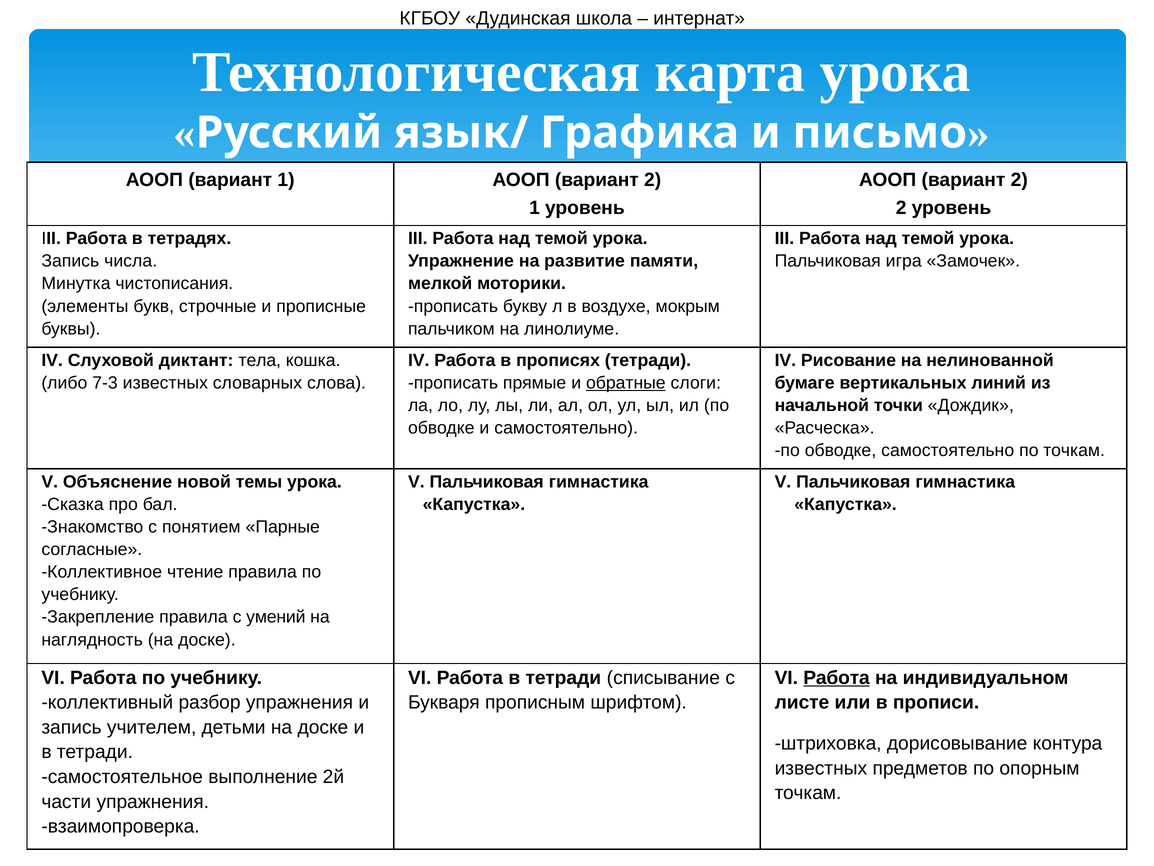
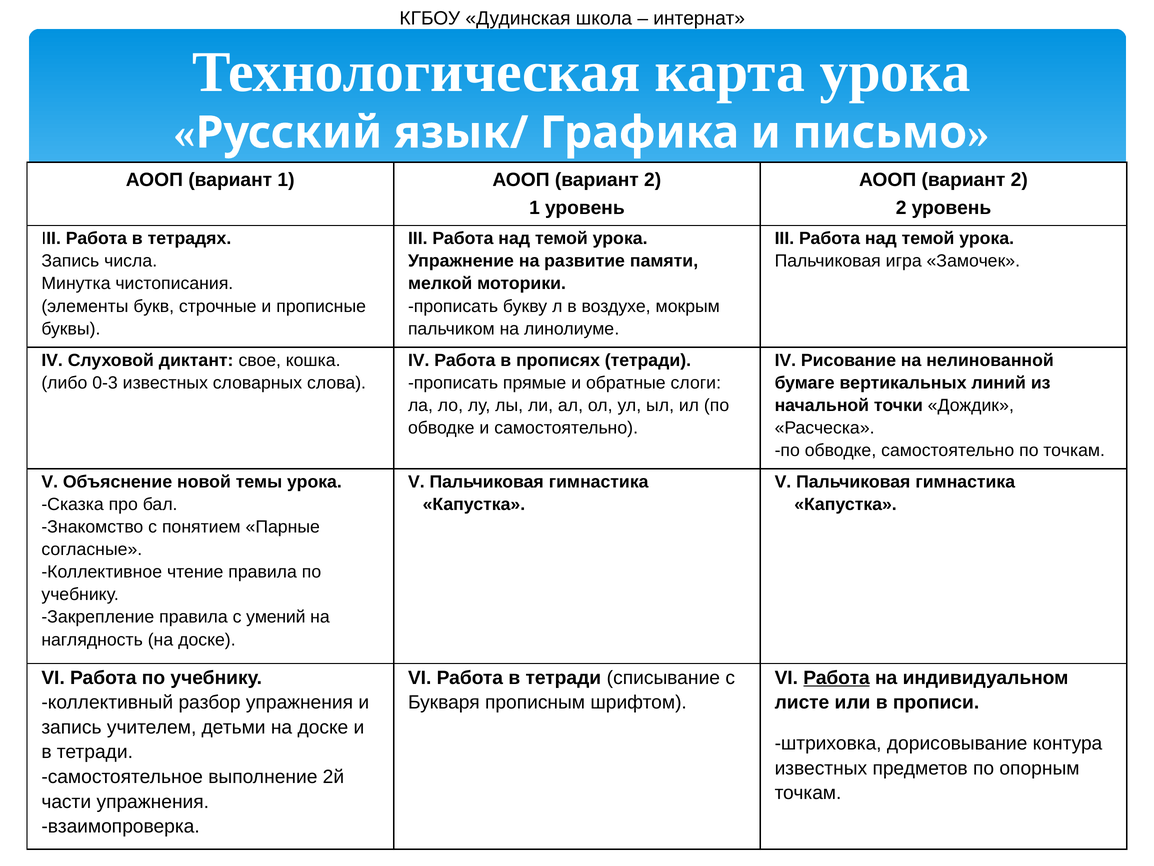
тела: тела -> свое
7-3: 7-3 -> 0-3
обратные underline: present -> none
